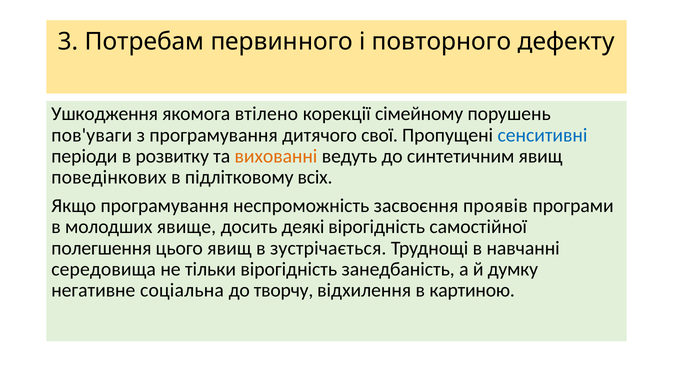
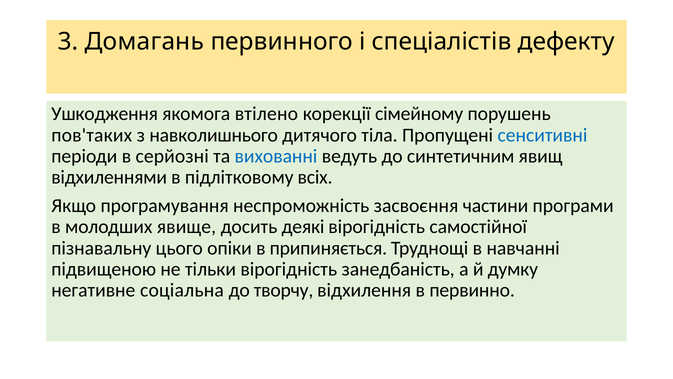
Потребам: Потребам -> Домагань
повторного: повторного -> спеціалістів
пов'уваги: пов'уваги -> пов'таких
з програмування: програмування -> навколишнього
свої: свої -> тіла
розвитку: розвитку -> серйозні
вихованні colour: orange -> blue
поведінкових: поведінкових -> відхиленнями
проявів: проявів -> частини
полегшення: полегшення -> пізнавальну
цього явищ: явищ -> опіки
зустрічається: зустрічається -> припиняється
середовища: середовища -> підвищеною
картиною: картиною -> первинно
